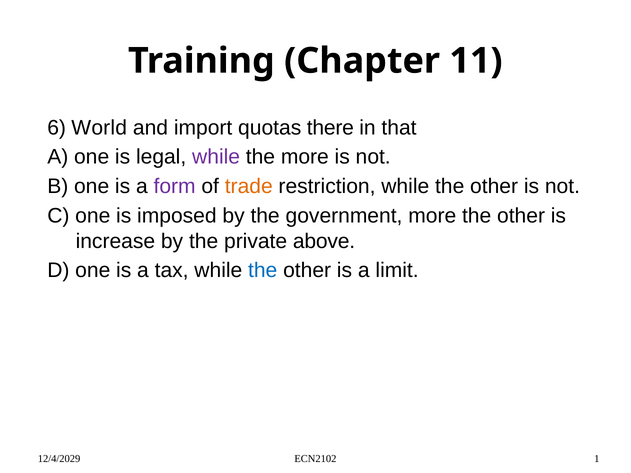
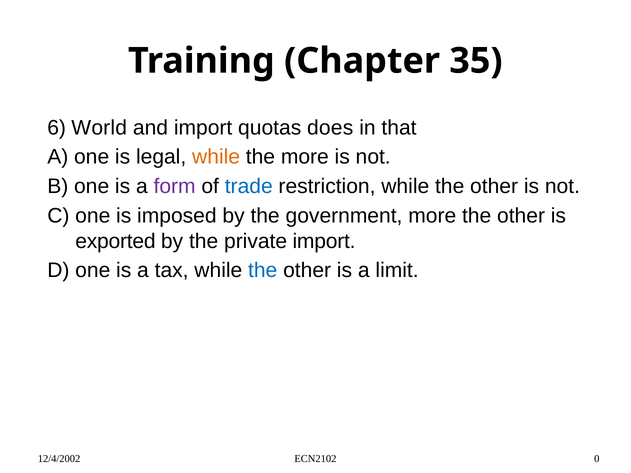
11: 11 -> 35
there: there -> does
while at (216, 157) colour: purple -> orange
trade colour: orange -> blue
increase: increase -> exported
private above: above -> import
12/4/2029: 12/4/2029 -> 12/4/2002
1: 1 -> 0
